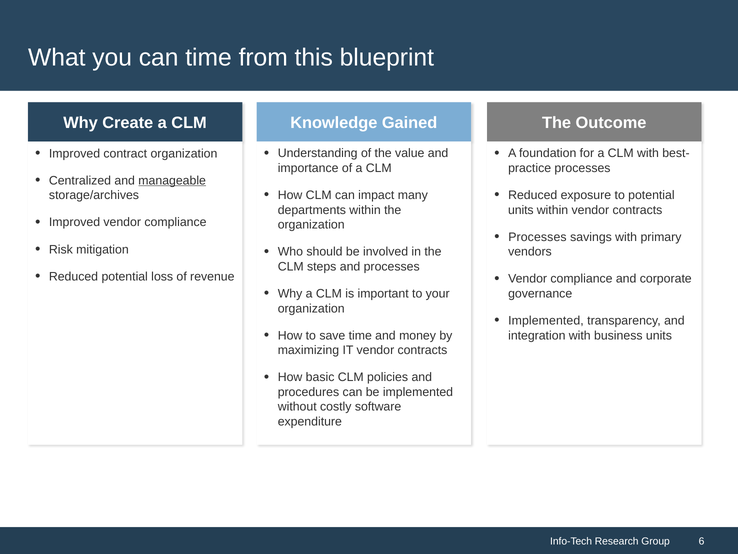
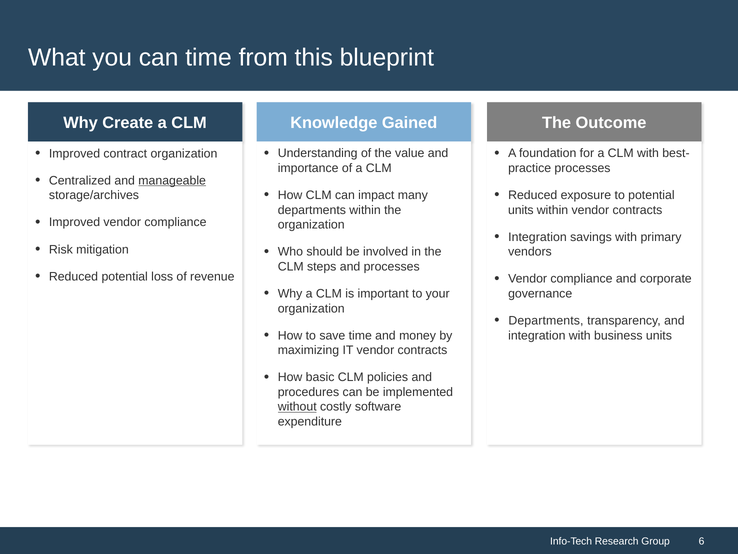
Processes at (537, 237): Processes -> Integration
Implemented at (546, 320): Implemented -> Departments
without underline: none -> present
